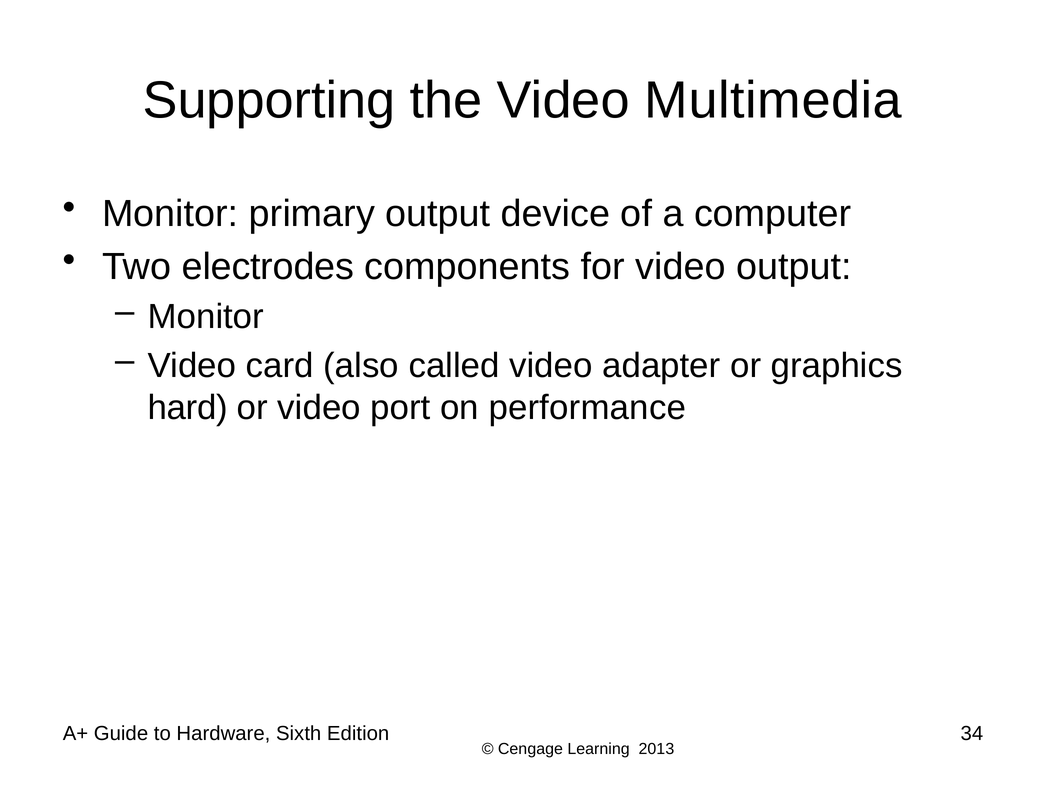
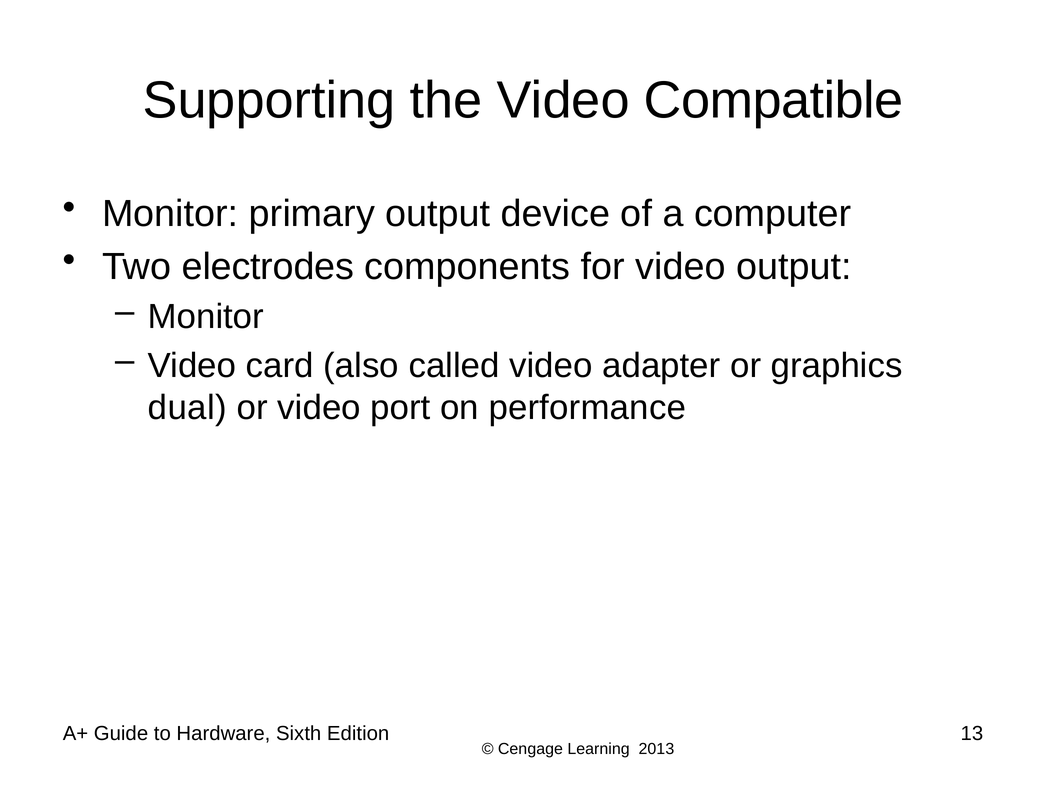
Multimedia: Multimedia -> Compatible
hard: hard -> dual
34: 34 -> 13
